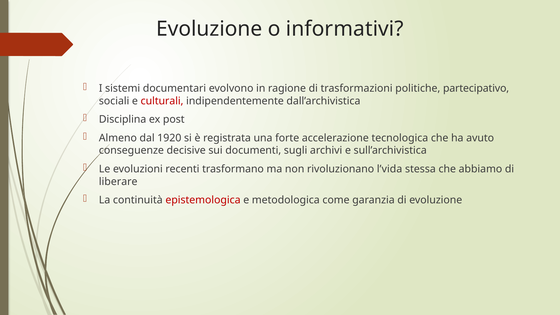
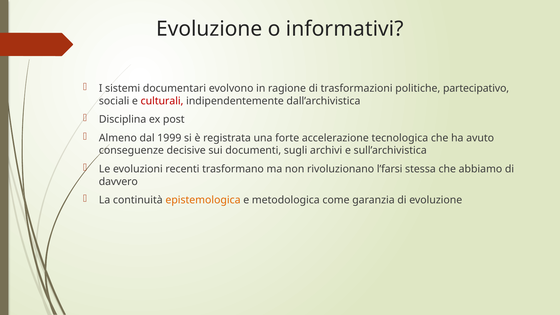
1920: 1920 -> 1999
l’vida: l’vida -> l’farsi
liberare: liberare -> davvero
epistemologica colour: red -> orange
